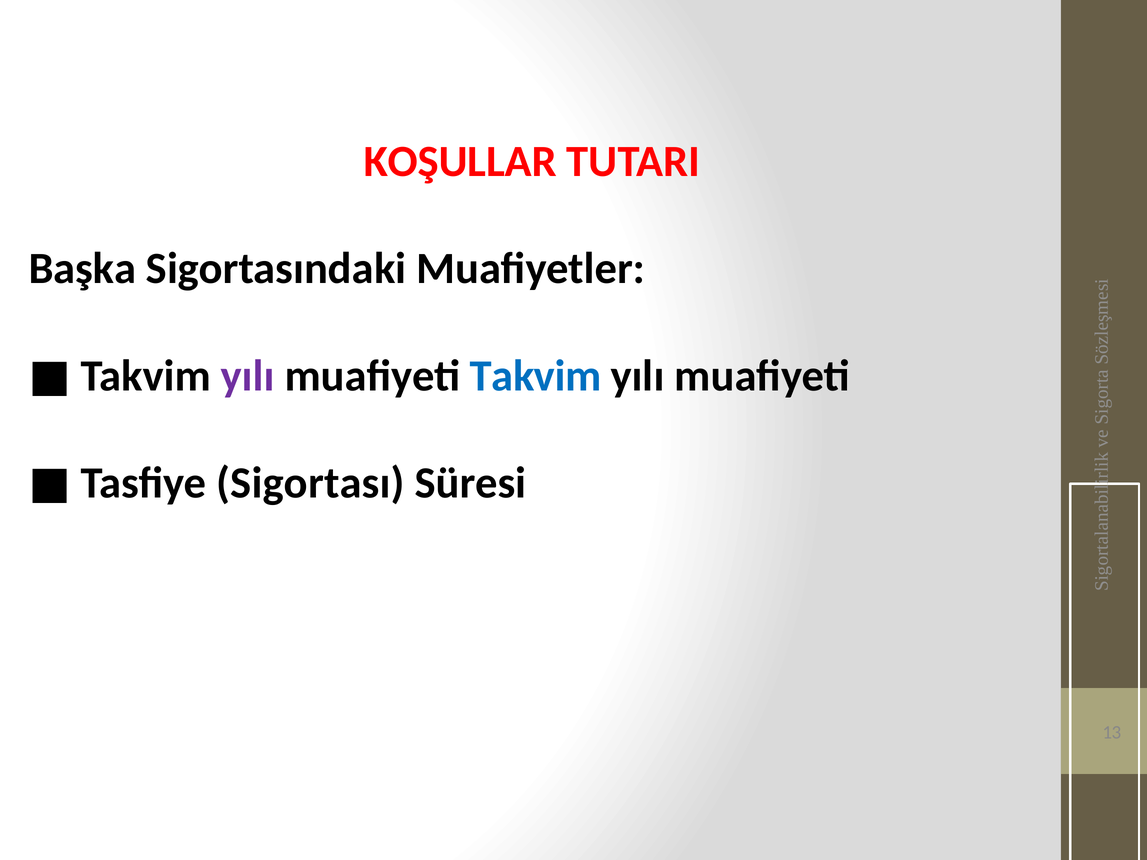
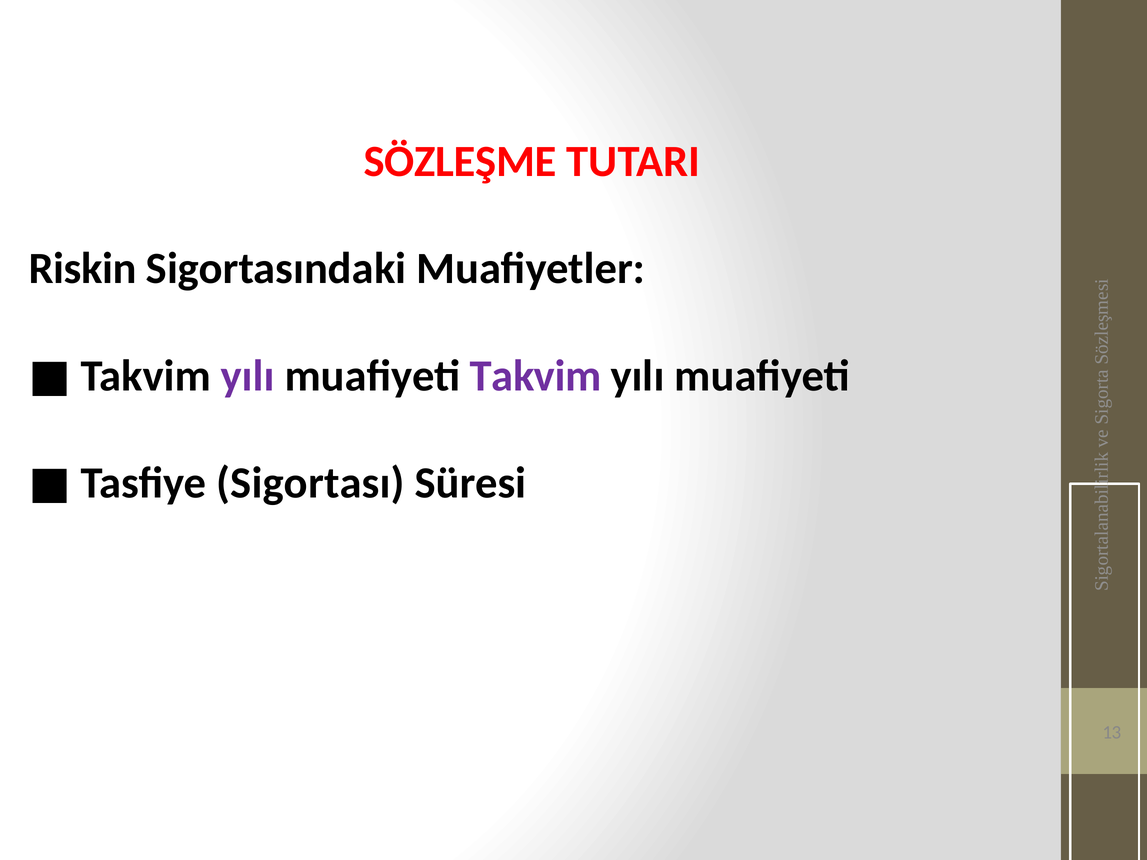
KOŞULLAR: KOŞULLAR -> SÖZLEŞME
Başka: Başka -> Riskin
Takvim colour: blue -> purple
